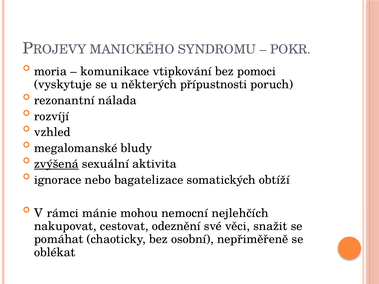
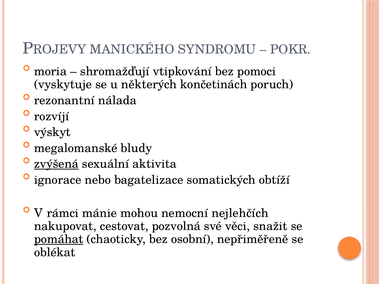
komunikace: komunikace -> shromažďují
přípustnosti: přípustnosti -> končetinách
vzhled: vzhled -> výskyt
odeznění: odeznění -> pozvolná
pomáhat underline: none -> present
